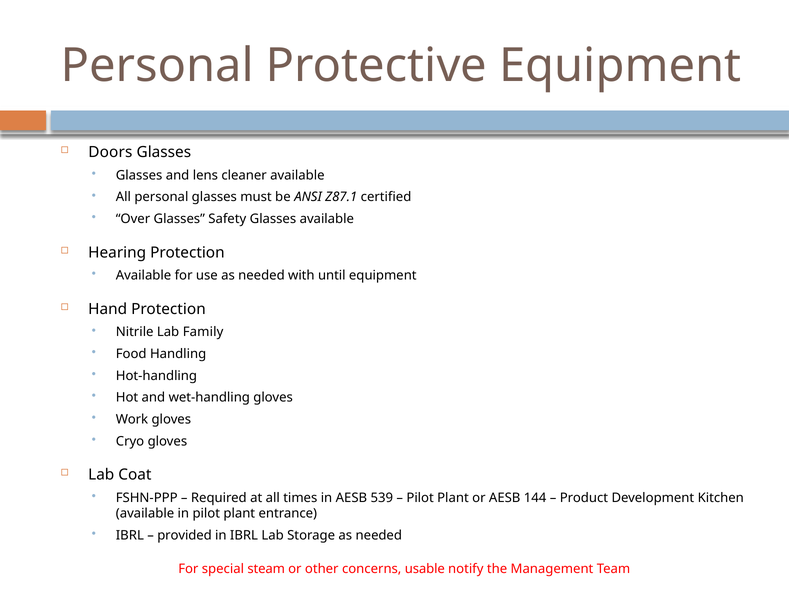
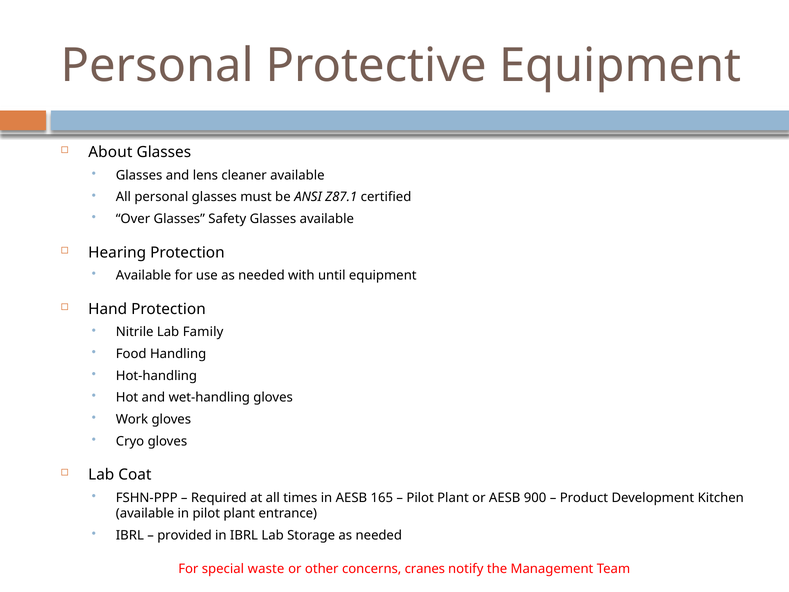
Doors: Doors -> About
539: 539 -> 165
144: 144 -> 900
steam: steam -> waste
usable: usable -> cranes
